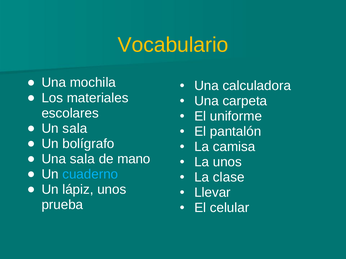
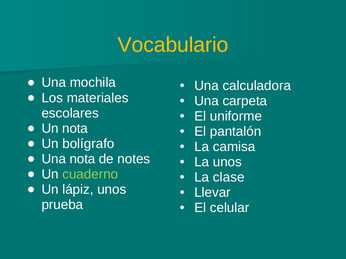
Un sala: sala -> nota
Una sala: sala -> nota
mano: mano -> notes
cuaderno colour: light blue -> light green
